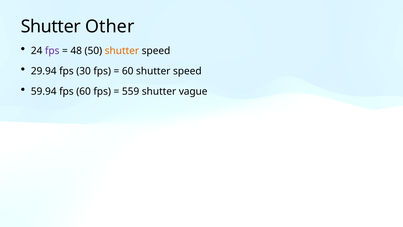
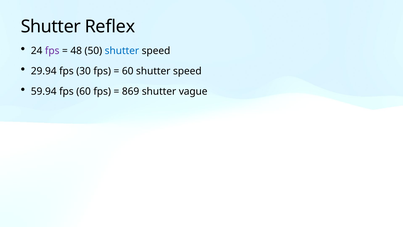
Other: Other -> Reflex
shutter at (122, 51) colour: orange -> blue
559: 559 -> 869
